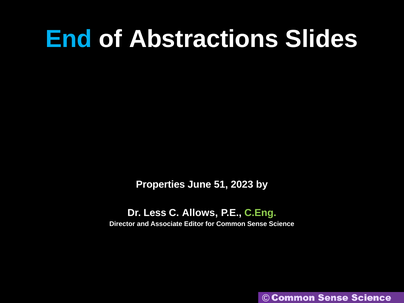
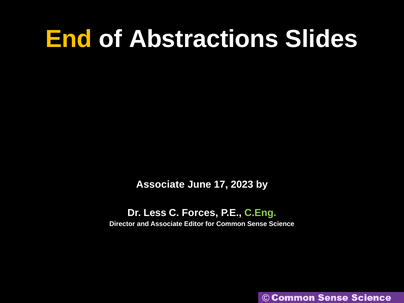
End colour: light blue -> yellow
Properties at (160, 184): Properties -> Associate
51: 51 -> 17
Allows: Allows -> Forces
